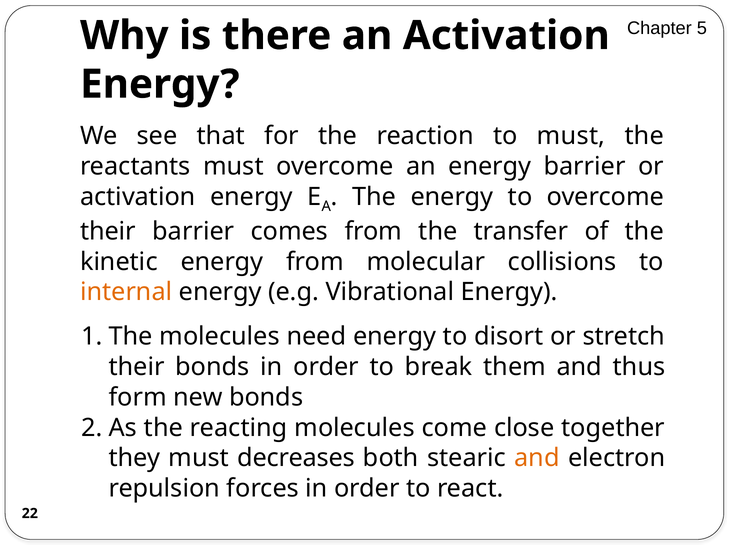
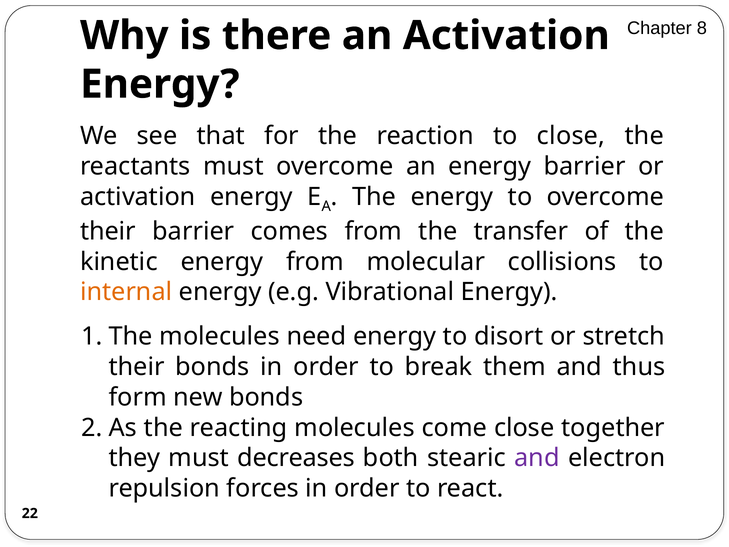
5: 5 -> 8
to must: must -> close
and at (537, 458) colour: orange -> purple
